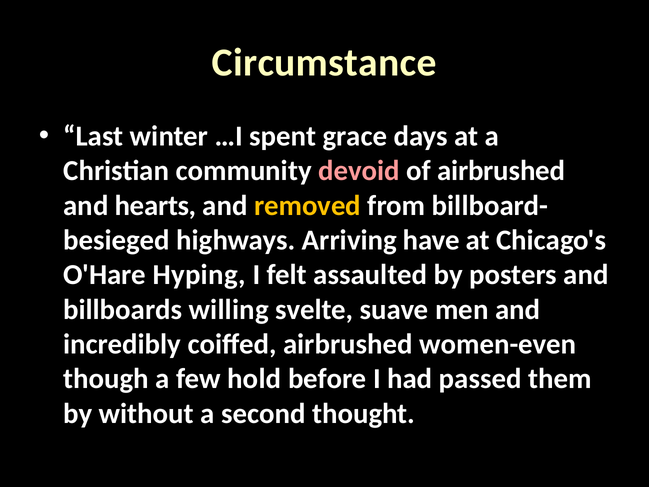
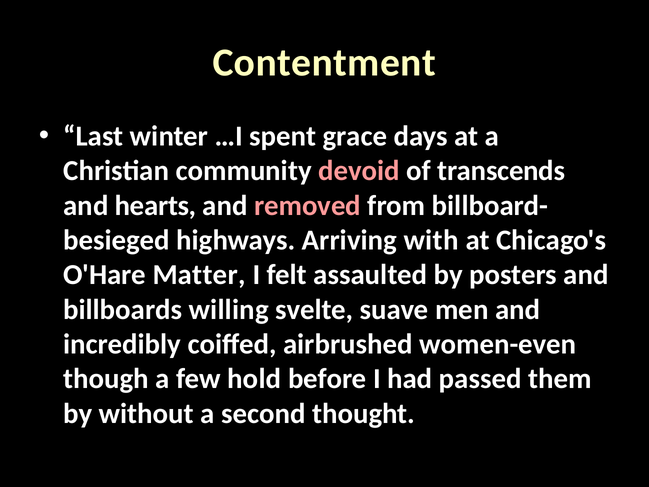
Circumstance: Circumstance -> Contentment
of airbrushed: airbrushed -> transcends
removed colour: yellow -> pink
have: have -> with
Hyping: Hyping -> Matter
